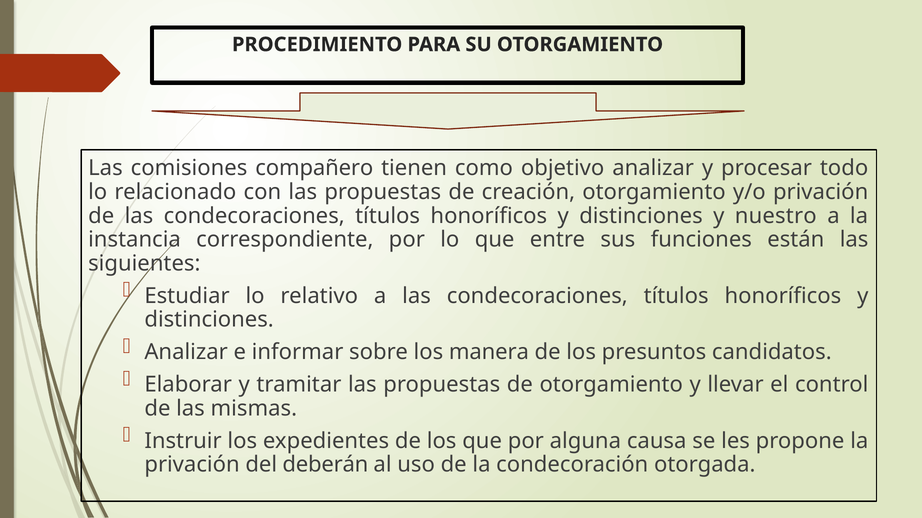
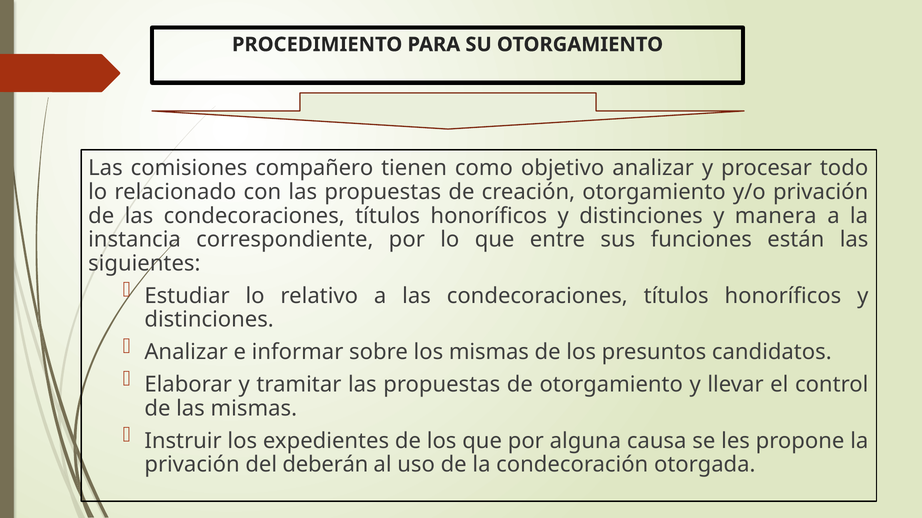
nuestro: nuestro -> manera
los manera: manera -> mismas
